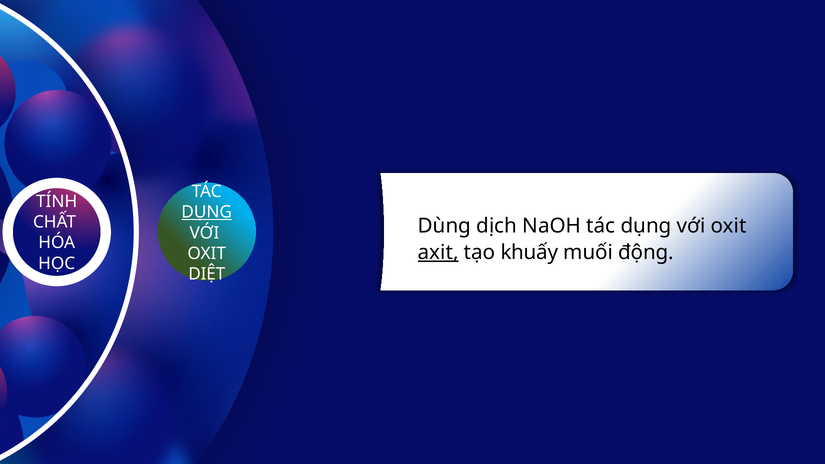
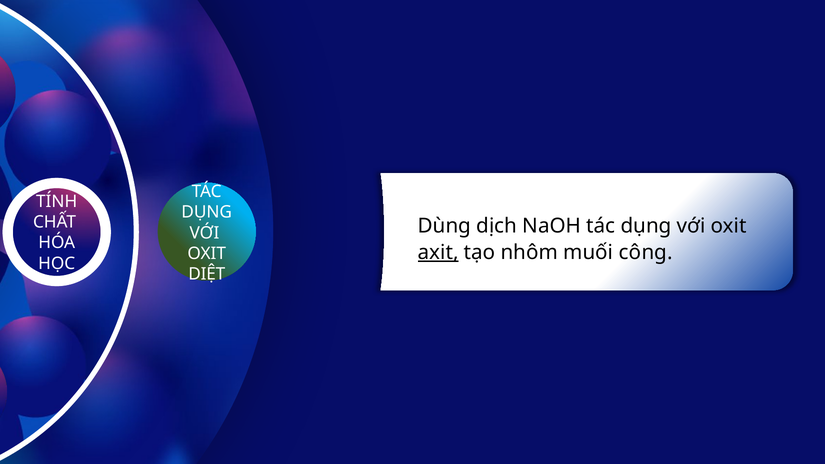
DỤNG at (207, 212) underline: present -> none
khuấy: khuấy -> nhôm
động: động -> công
